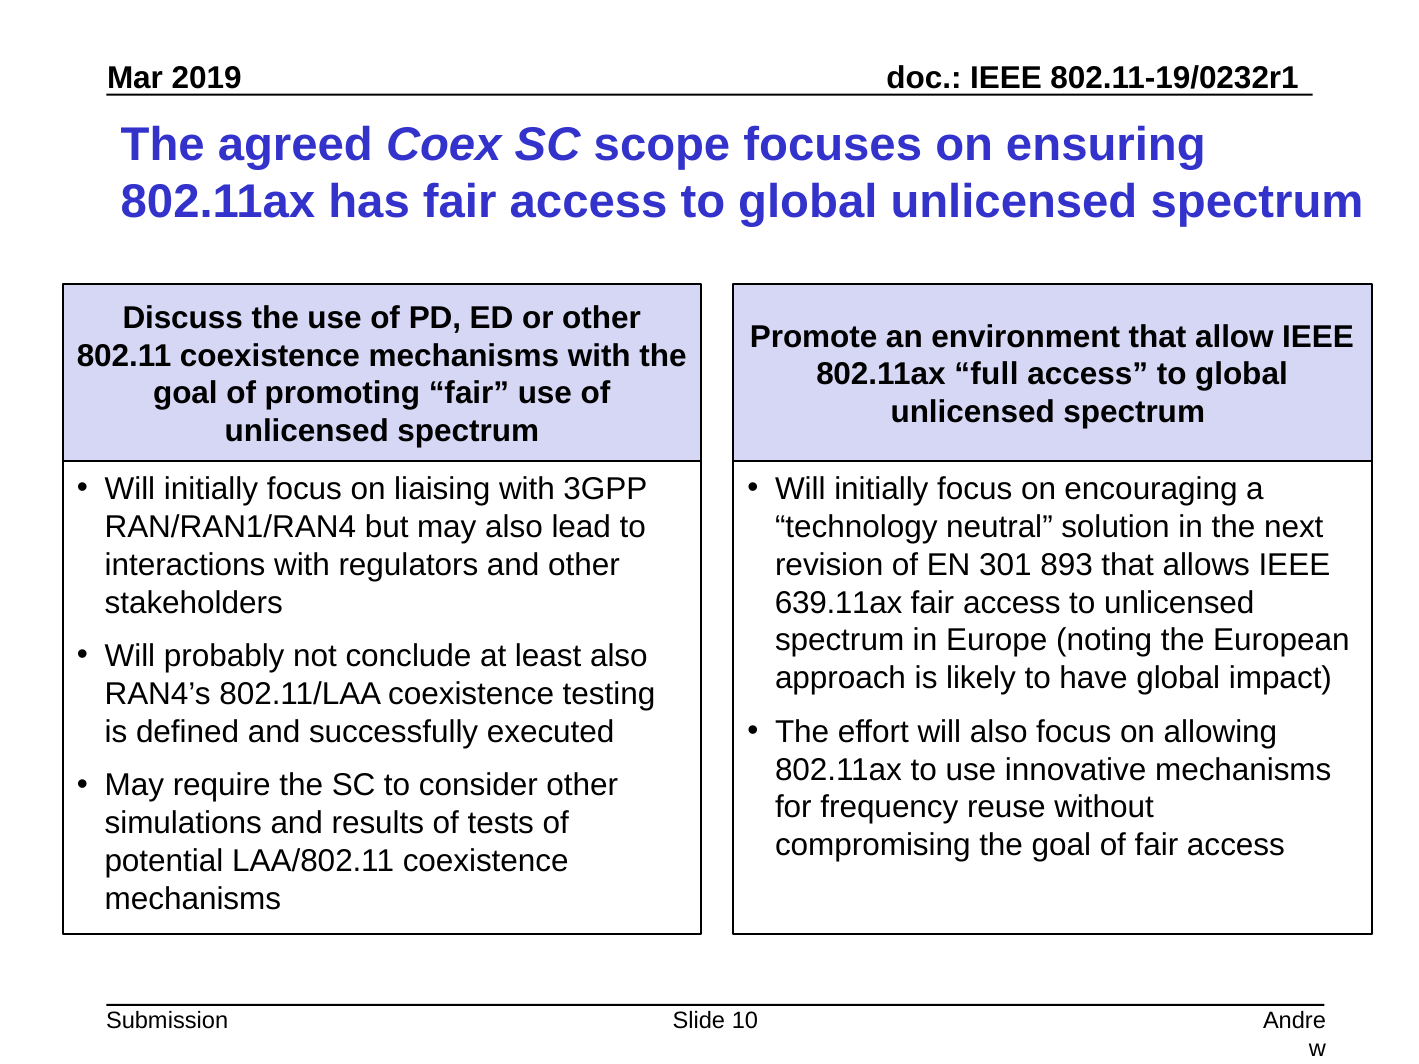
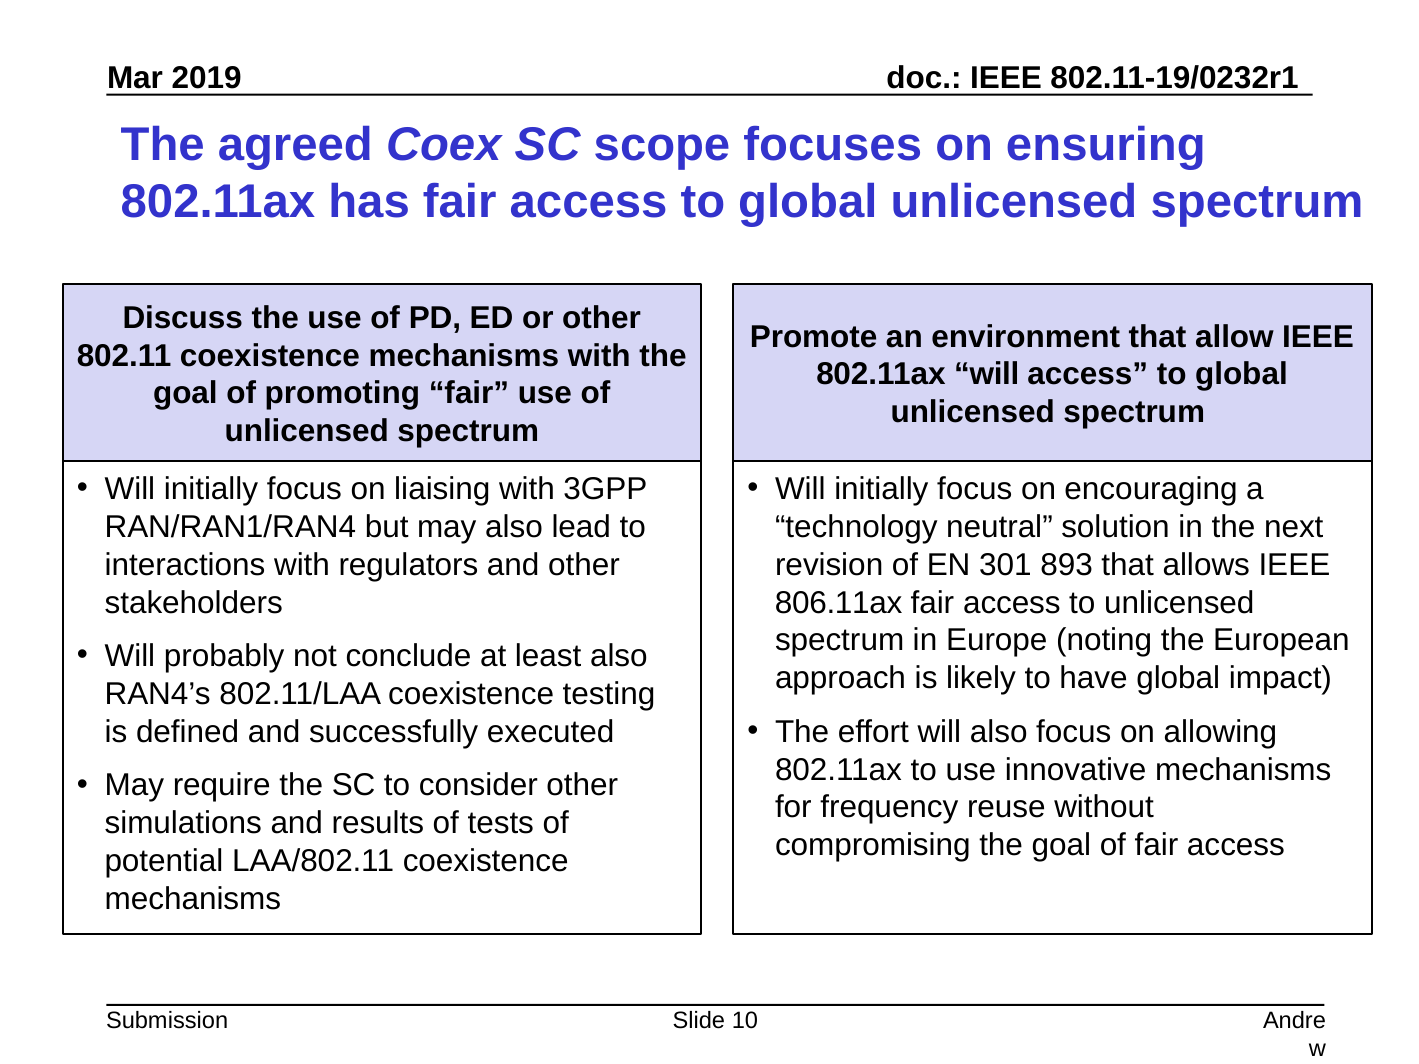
802.11ax full: full -> will
639.11ax: 639.11ax -> 806.11ax
